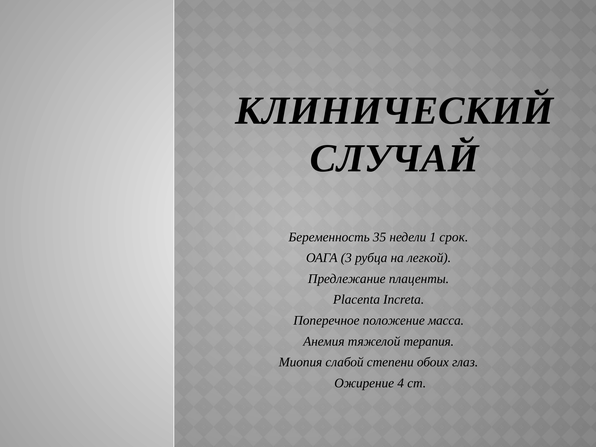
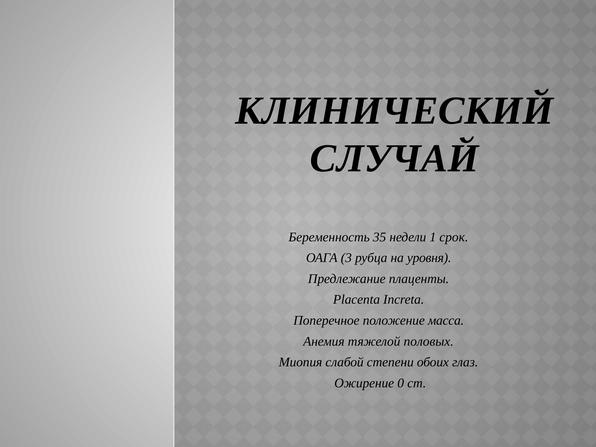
легкой: легкой -> уровня
терапия: терапия -> половых
4: 4 -> 0
